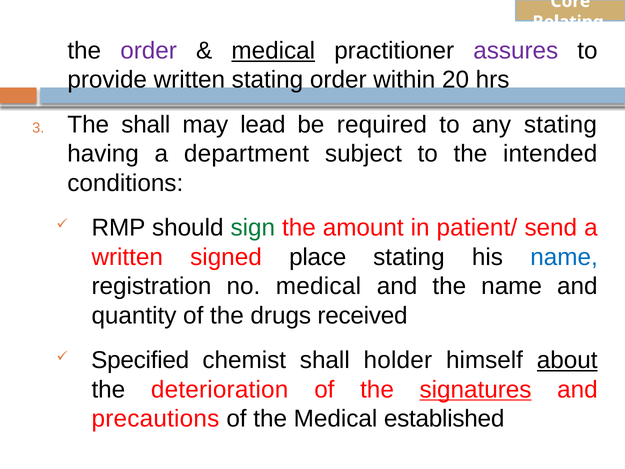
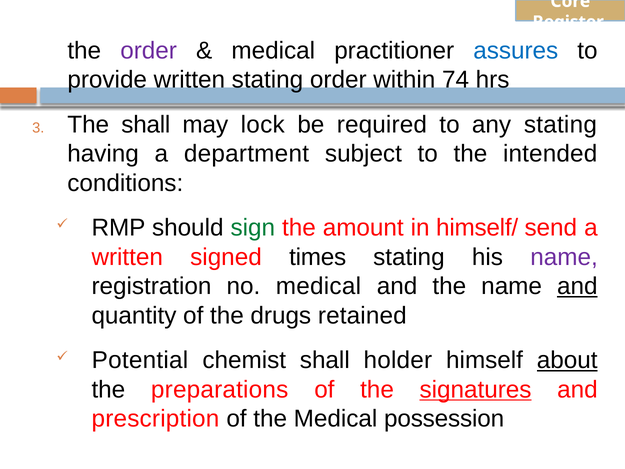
Relating: Relating -> Register
medical at (273, 51) underline: present -> none
assures colour: purple -> blue
20: 20 -> 74
lead: lead -> lock
patient/: patient/ -> himself/
place: place -> times
name at (564, 257) colour: blue -> purple
and at (577, 286) underline: none -> present
received: received -> retained
Specified: Specified -> Potential
deterioration: deterioration -> preparations
precautions: precautions -> prescription
established: established -> possession
